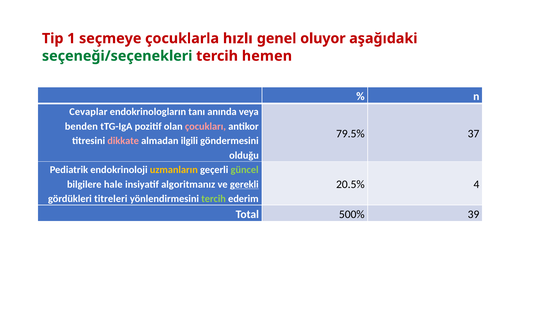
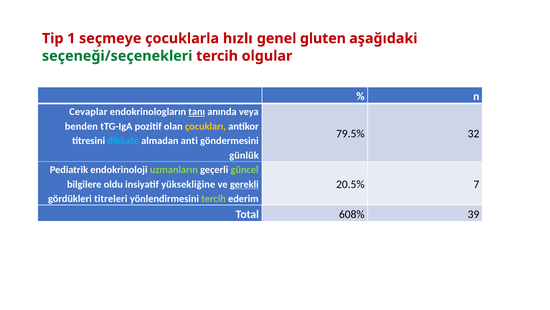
oluyor: oluyor -> gluten
hemen: hemen -> olgular
tanı underline: none -> present
çocukları colour: pink -> yellow
37: 37 -> 32
dikkate colour: pink -> light blue
ilgili: ilgili -> anti
olduğu: olduğu -> günlük
uzmanların colour: yellow -> light green
4: 4 -> 7
hale: hale -> oldu
algoritmanız: algoritmanız -> yüksekliğine
500%: 500% -> 608%
